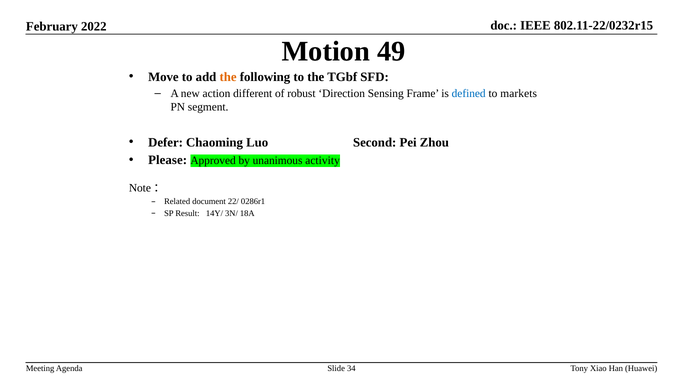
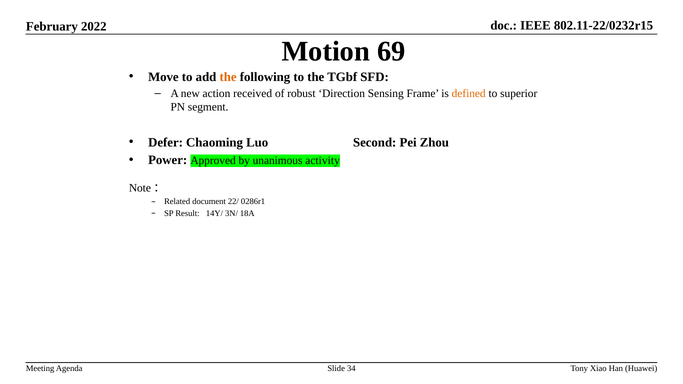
49: 49 -> 69
different: different -> received
defined colour: blue -> orange
markets: markets -> superior
Please: Please -> Power
